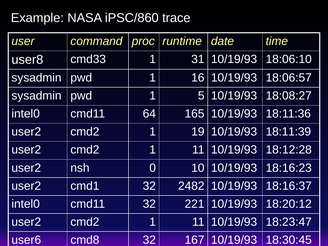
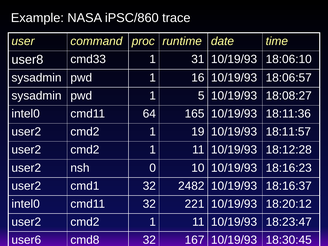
18:11:39: 18:11:39 -> 18:11:57
